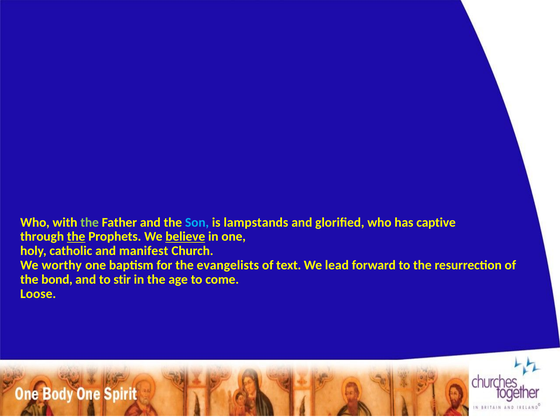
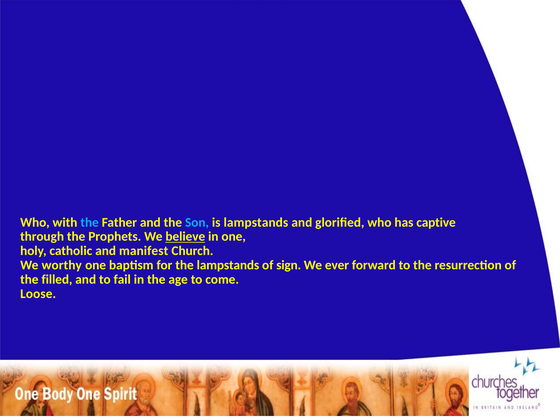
the at (90, 222) colour: light green -> light blue
the at (76, 237) underline: present -> none
the evangelists: evangelists -> lampstands
text: text -> sign
lead: lead -> ever
bond: bond -> filled
stir: stir -> fail
